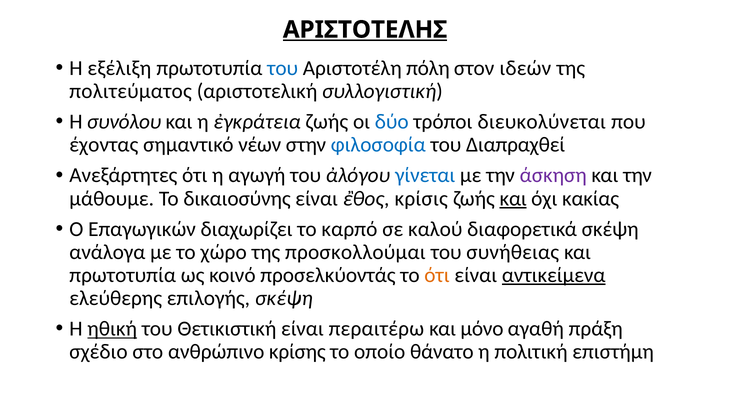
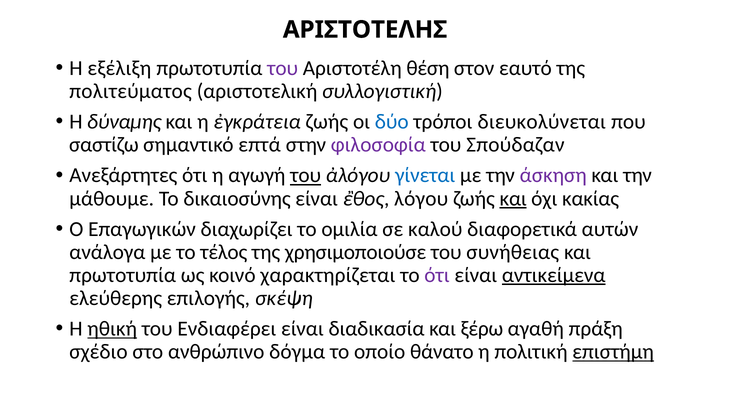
ΑΡΙΣΤΟΤΕΛΗΣ underline: present -> none
του at (283, 68) colour: blue -> purple
πόλη: πόλη -> θέση
ιδεών: ιδεών -> εαυτό
συνόλου: συνόλου -> δύναμης
έχοντας: έχοντας -> σαστίζω
νέων: νέων -> επτά
φιλοσοφία colour: blue -> purple
Διαπραχθεί: Διαπραχθεί -> Σπούδαζαν
του at (306, 175) underline: none -> present
κρίσις: κρίσις -> λόγου
καρπό: καρπό -> ομιλία
διαφορετικά σκέψη: σκέψη -> αυτών
χώρο: χώρο -> τέλος
προσκολλούμαι: προσκολλούμαι -> χρησιμοποιούσε
προσελκύοντάς: προσελκύοντάς -> χαρακτηρίζεται
ότι at (437, 275) colour: orange -> purple
Θετικιστική: Θετικιστική -> Ενδιαφέρει
περαιτέρω: περαιτέρω -> διαδικασία
μόνο: μόνο -> ξέρω
κρίσης: κρίσης -> δόγμα
επιστήμη underline: none -> present
